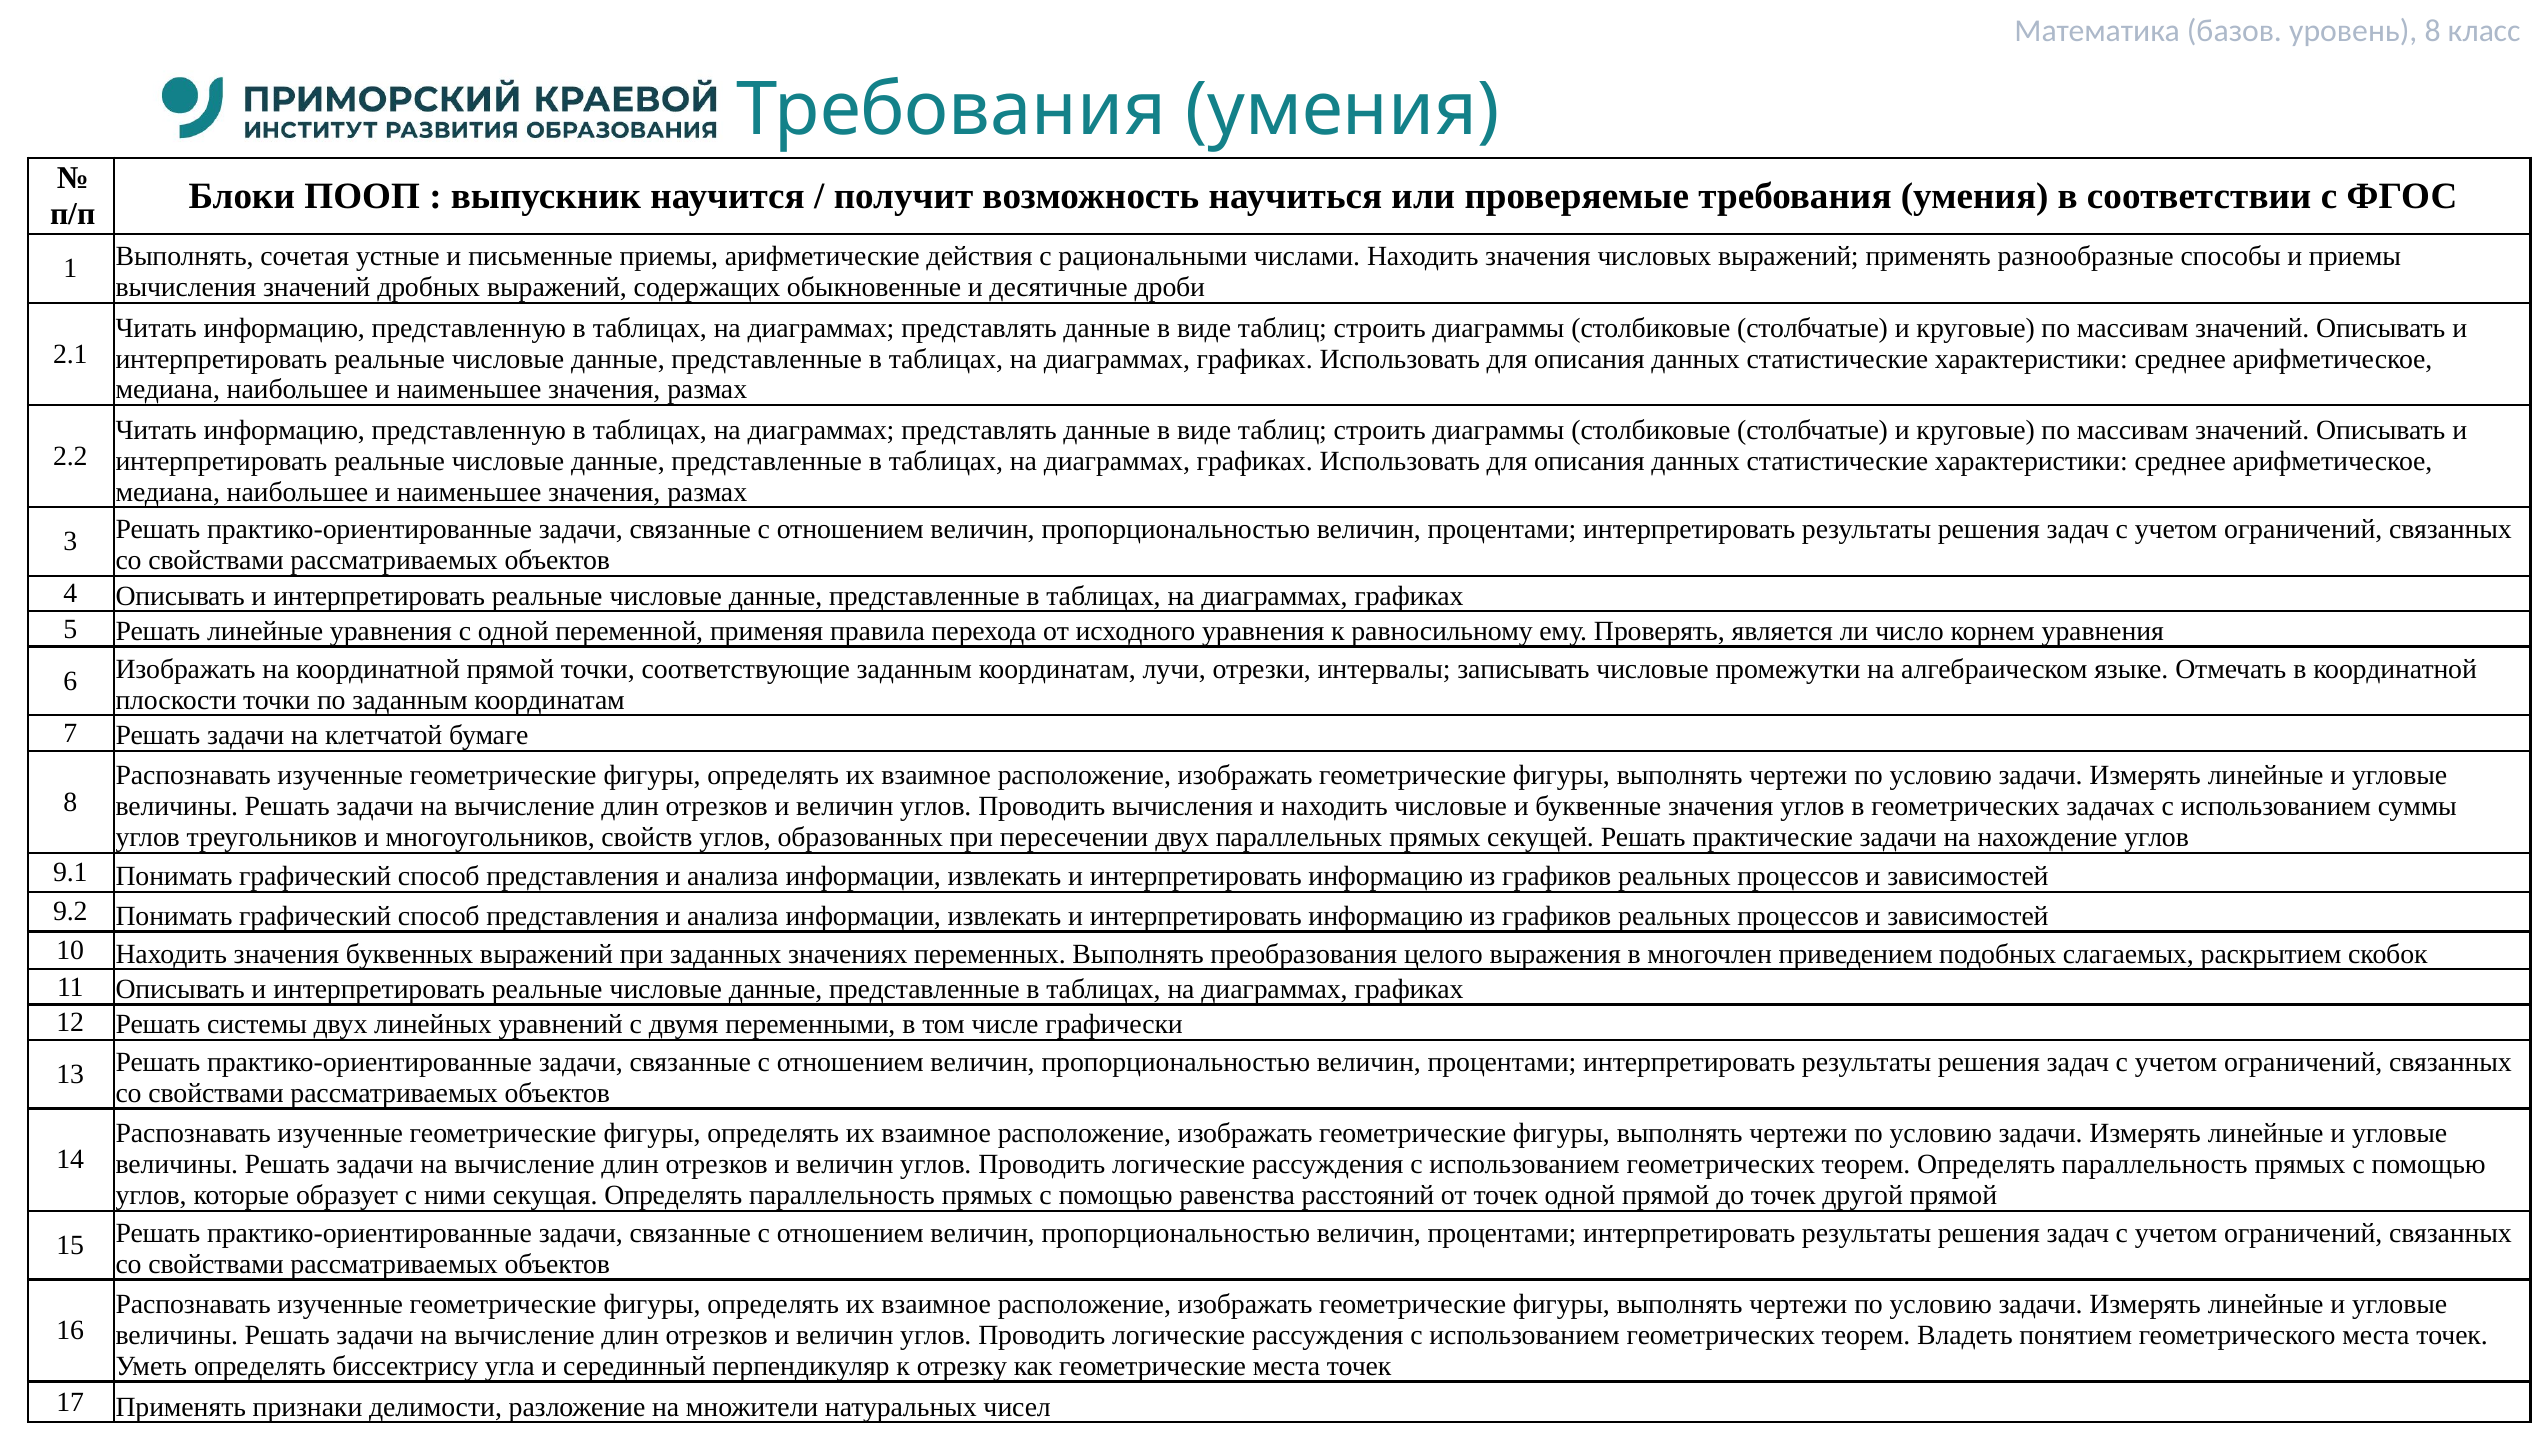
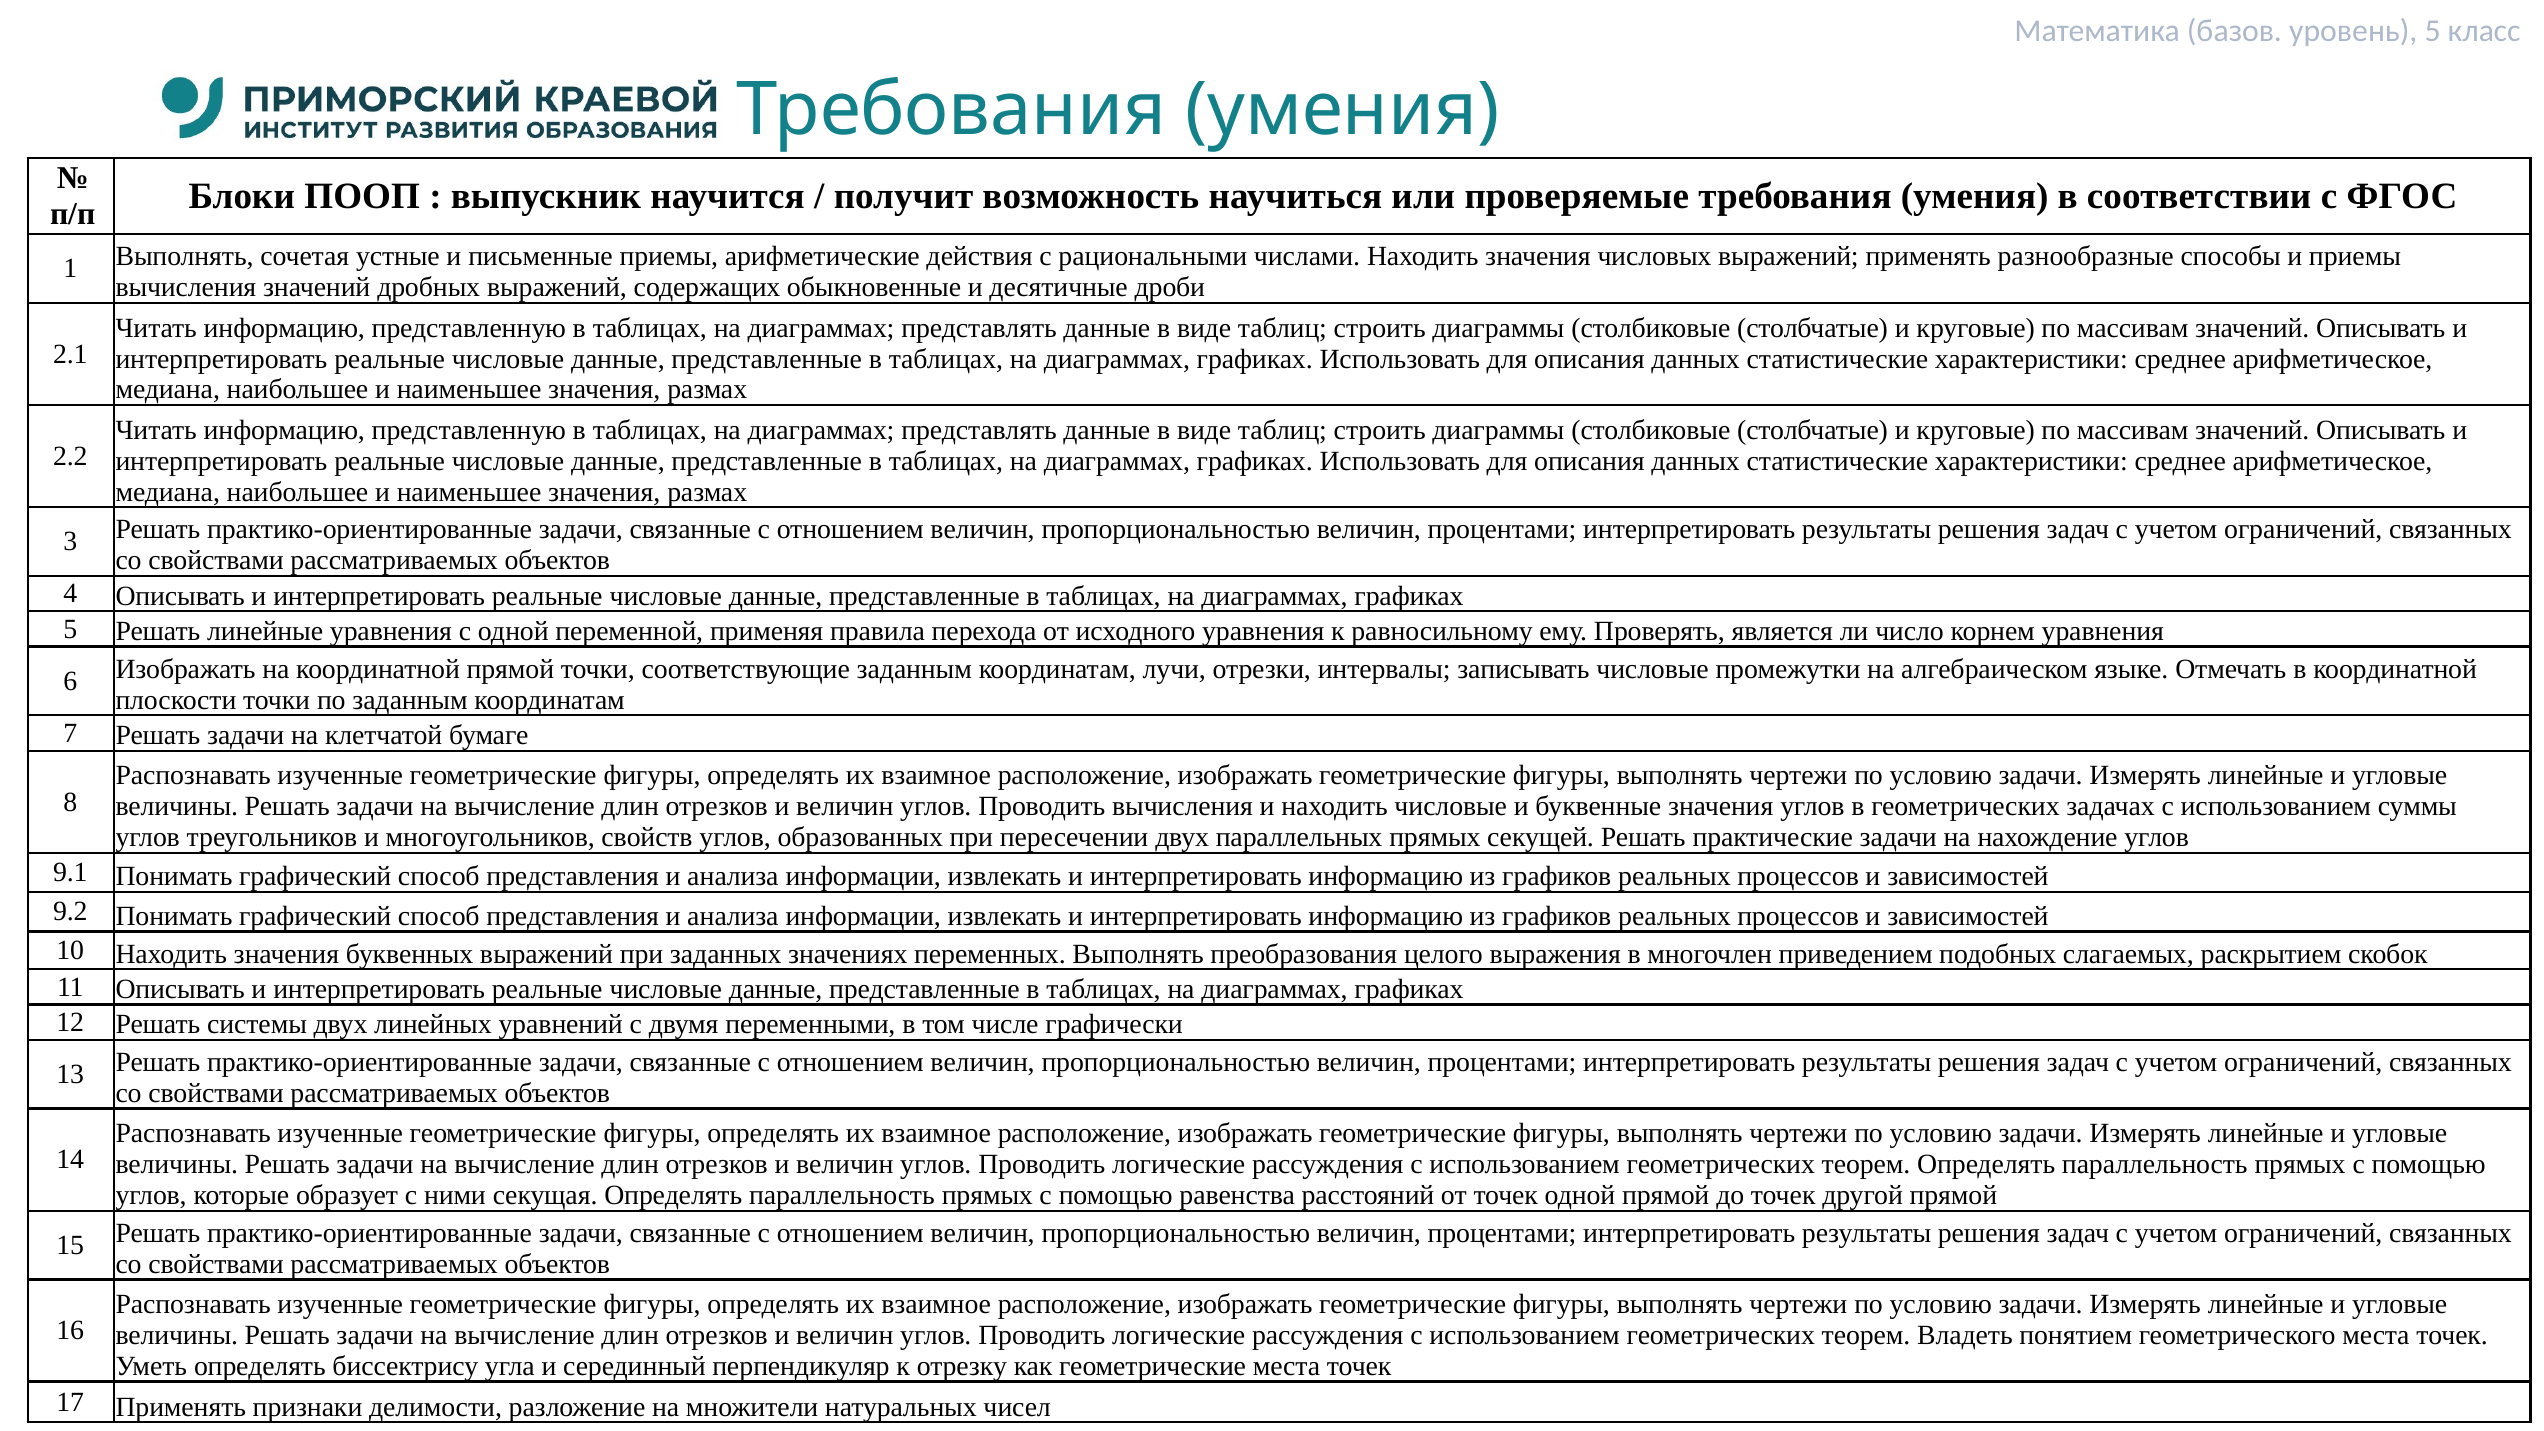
уровень 8: 8 -> 5
